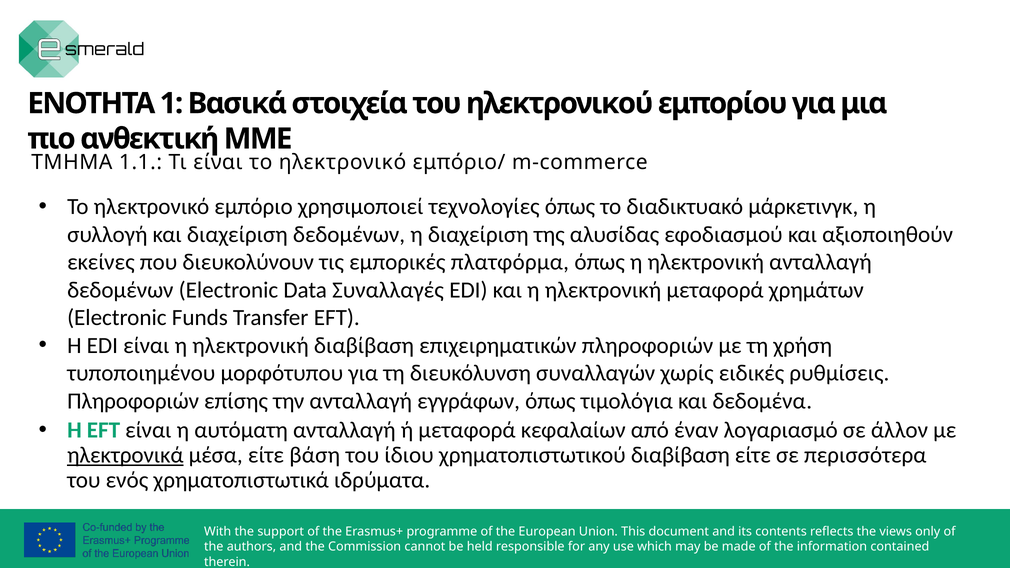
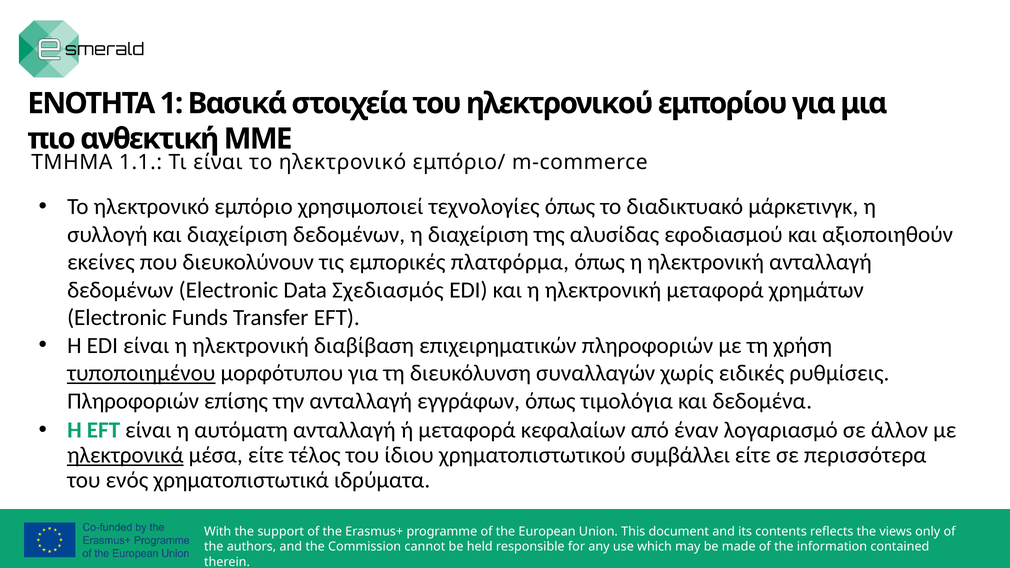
Συναλλαγές: Συναλλαγές -> Σχεδιασμός
τυποποιημένου underline: none -> present
βάση: βάση -> τέλος
χρηματοπιστωτικού διαβίβαση: διαβίβαση -> συμβάλλει
